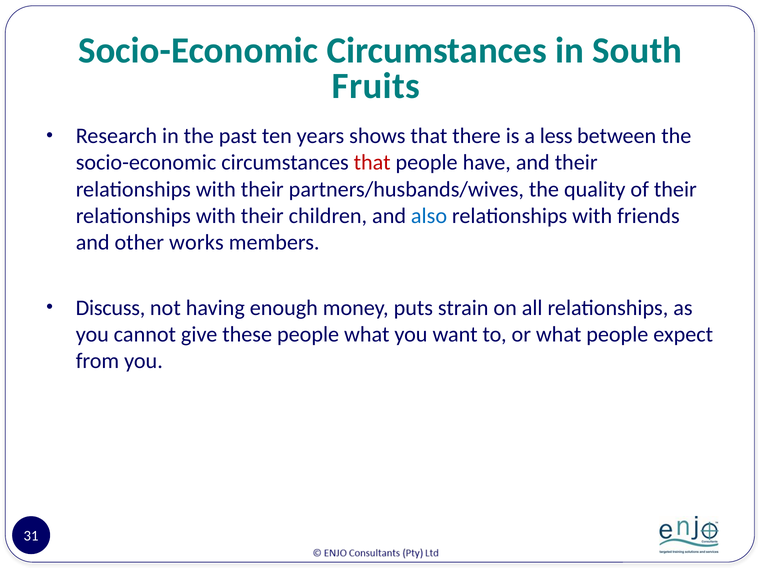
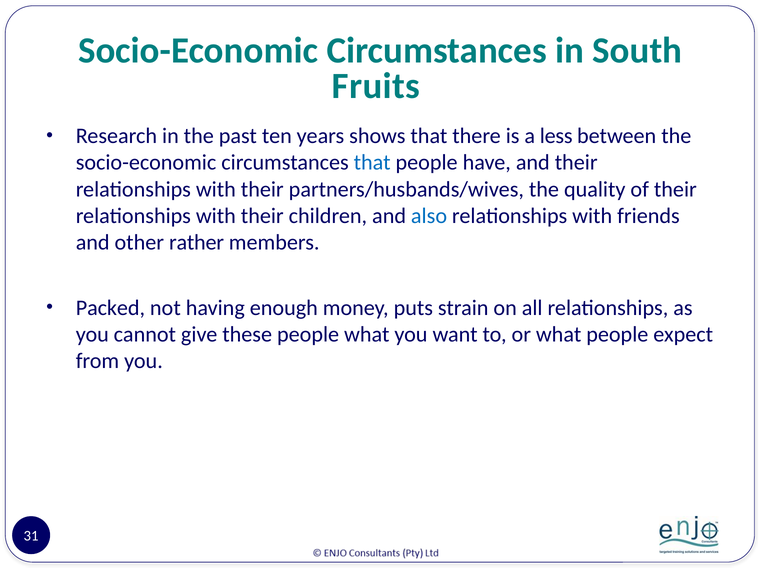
that at (372, 163) colour: red -> blue
works: works -> rather
Discuss: Discuss -> Packed
